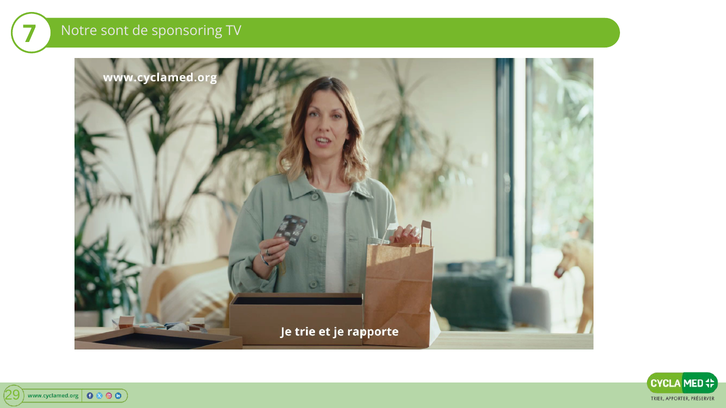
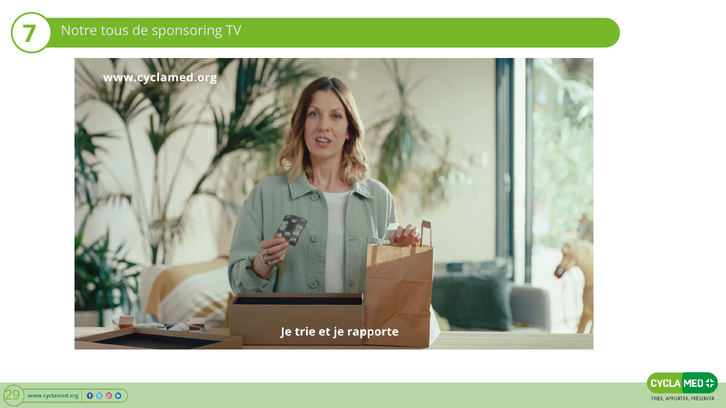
sont: sont -> tous
